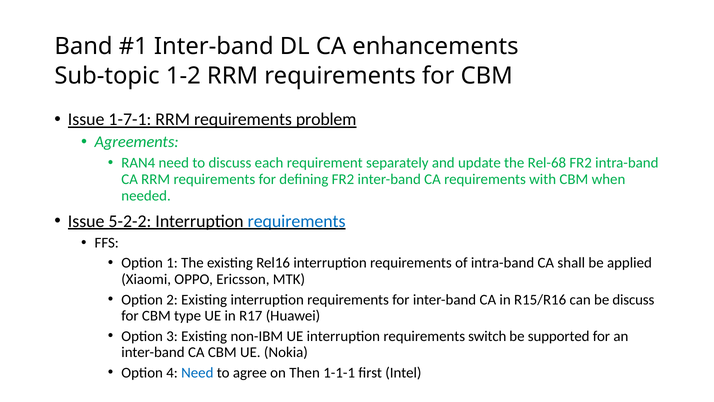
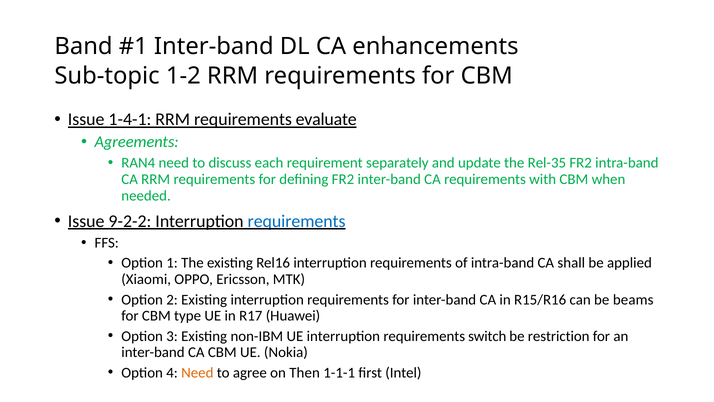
1-7-1: 1-7-1 -> 1-4-1
problem: problem -> evaluate
Rel-68: Rel-68 -> Rel-35
5-2-2: 5-2-2 -> 9-2-2
be discuss: discuss -> beams
supported: supported -> restriction
Need at (197, 372) colour: blue -> orange
